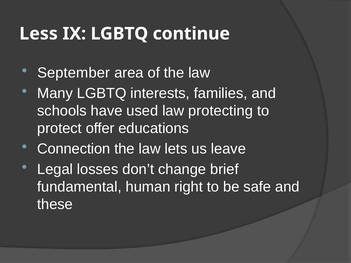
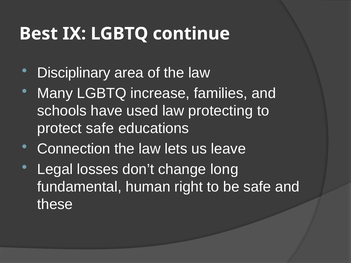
Less: Less -> Best
September: September -> Disciplinary
interests: interests -> increase
protect offer: offer -> safe
brief: brief -> long
